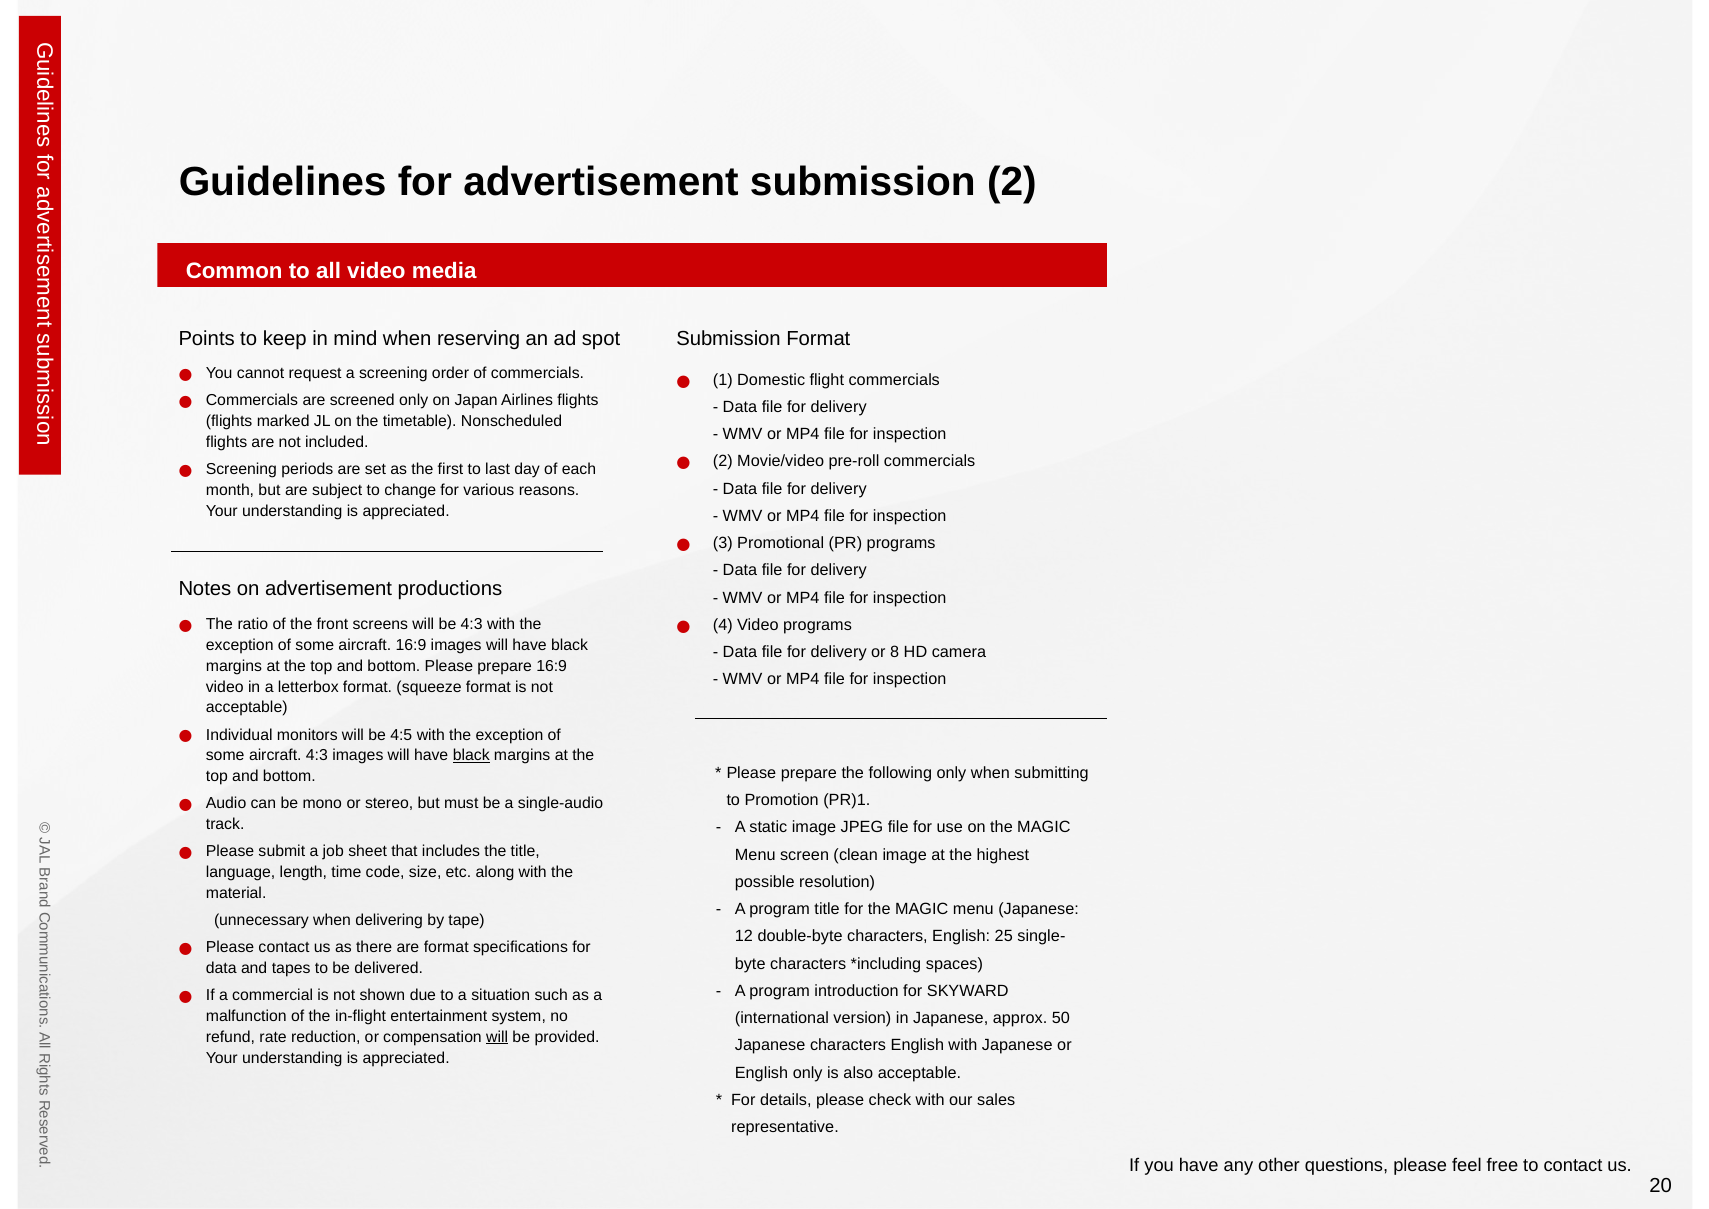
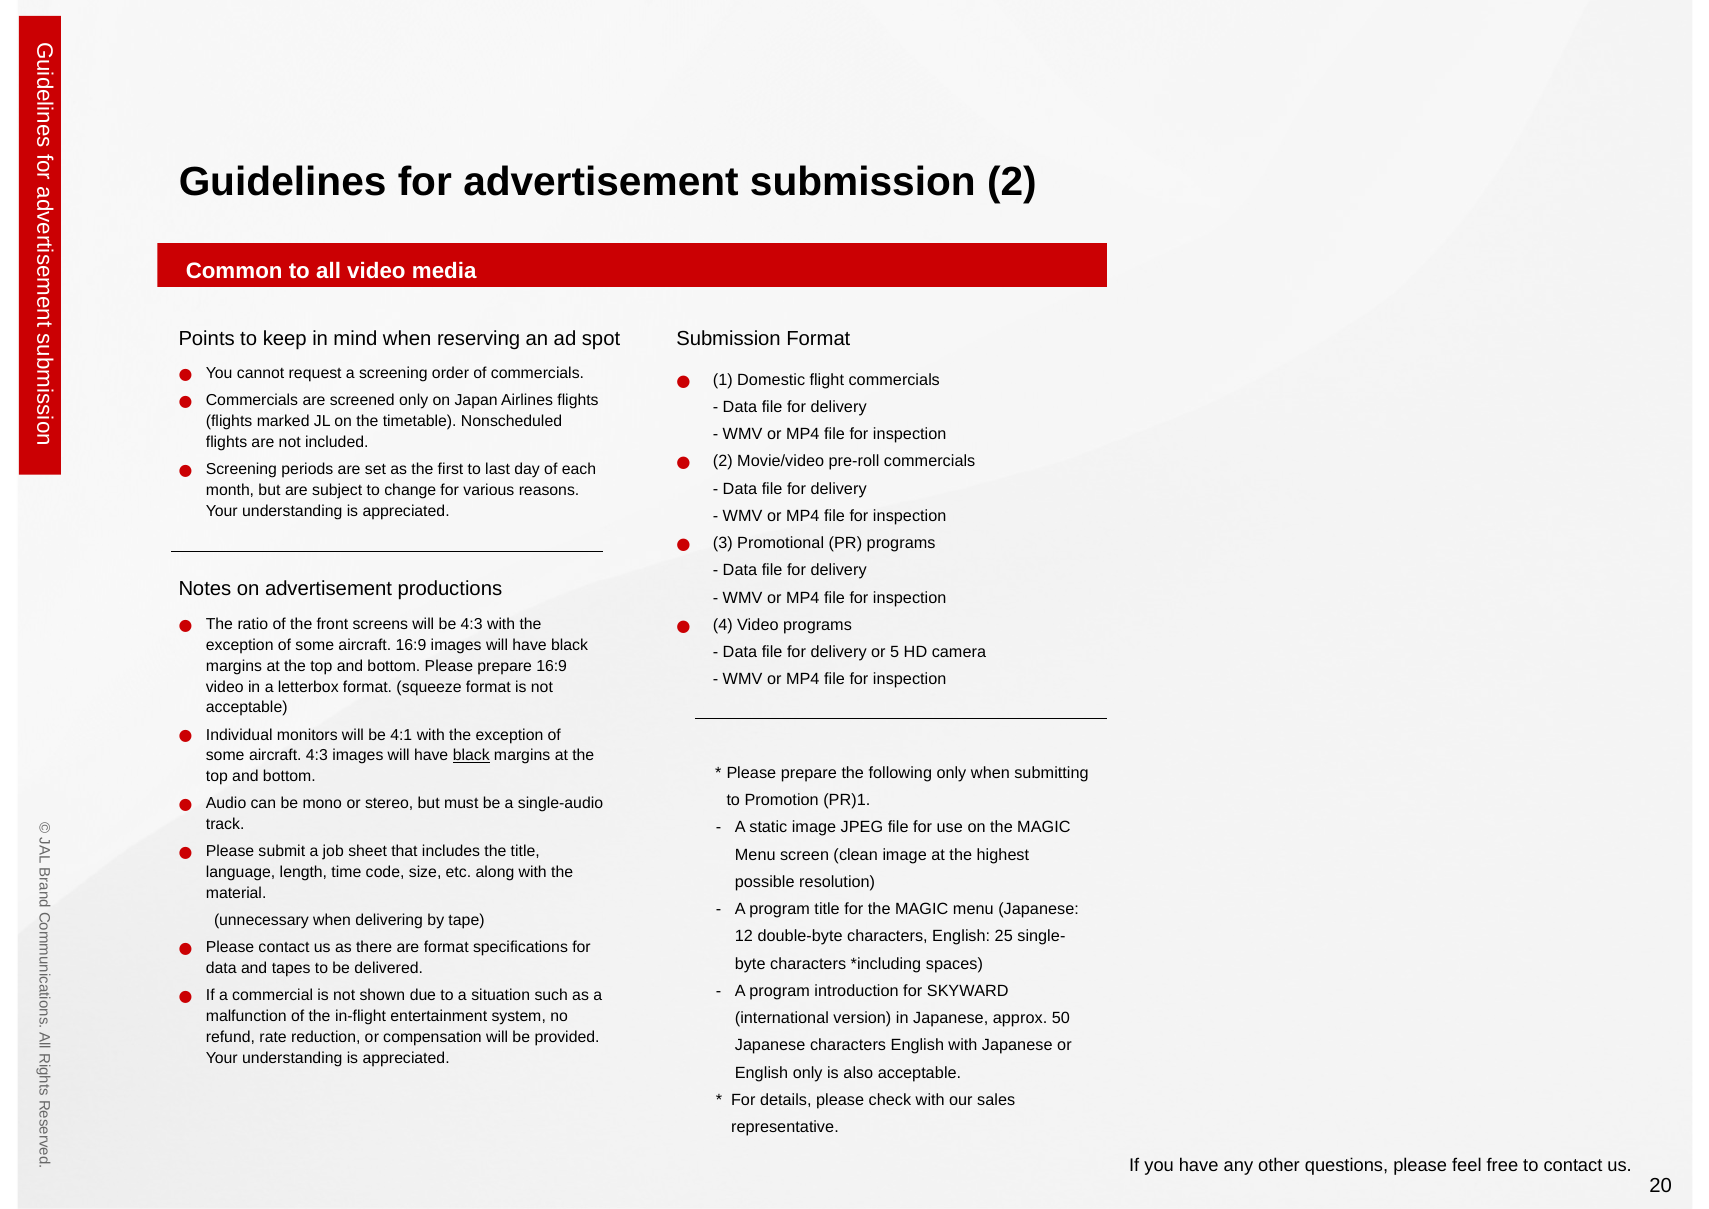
8: 8 -> 5
4:5: 4:5 -> 4:1
will at (497, 1036) underline: present -> none
